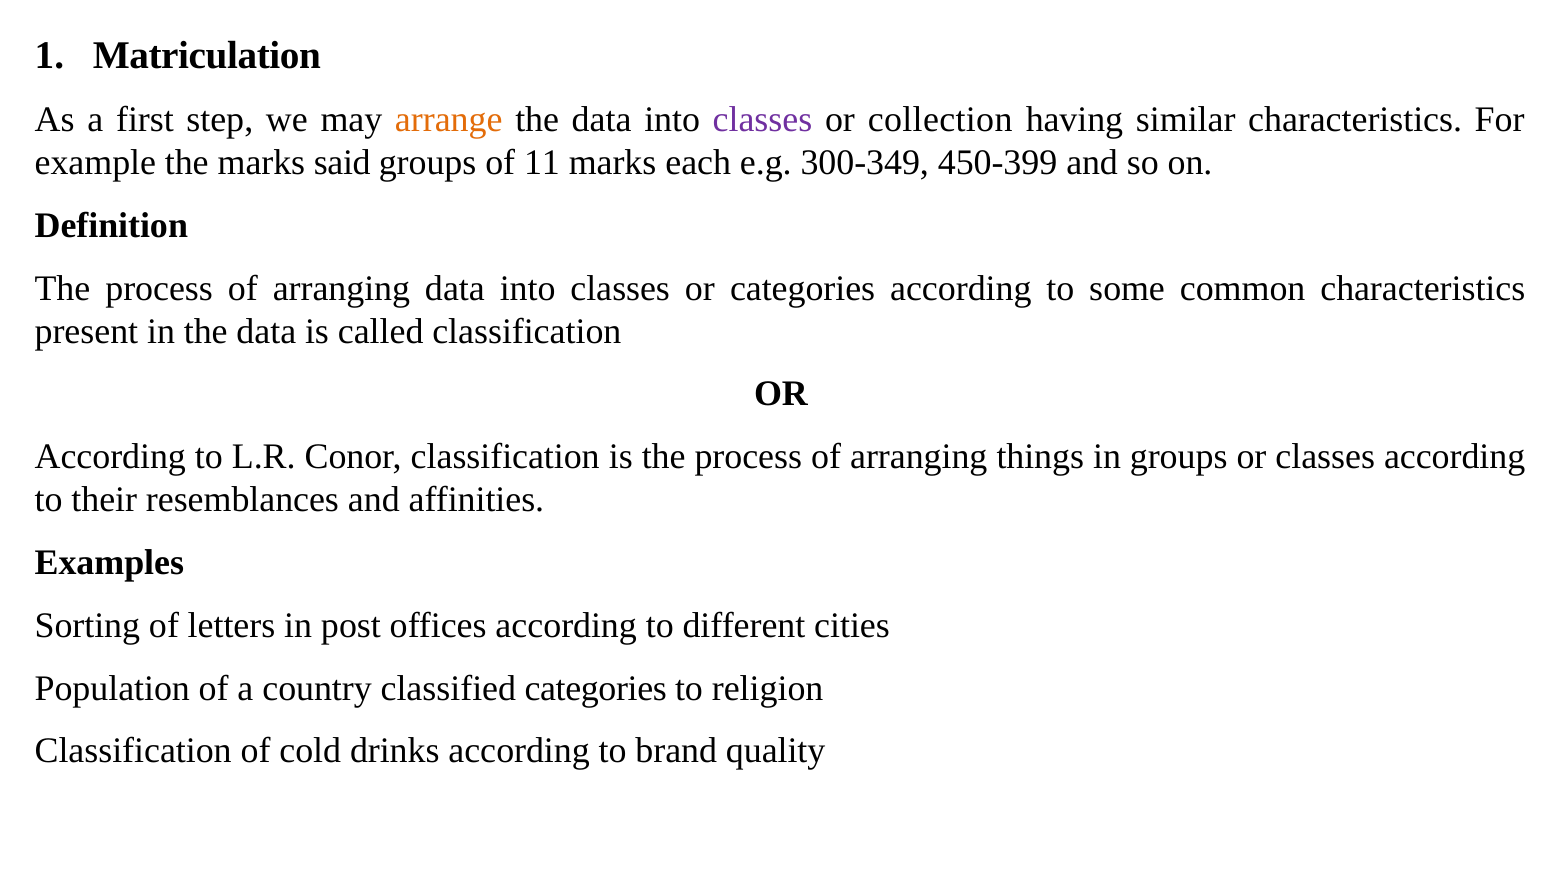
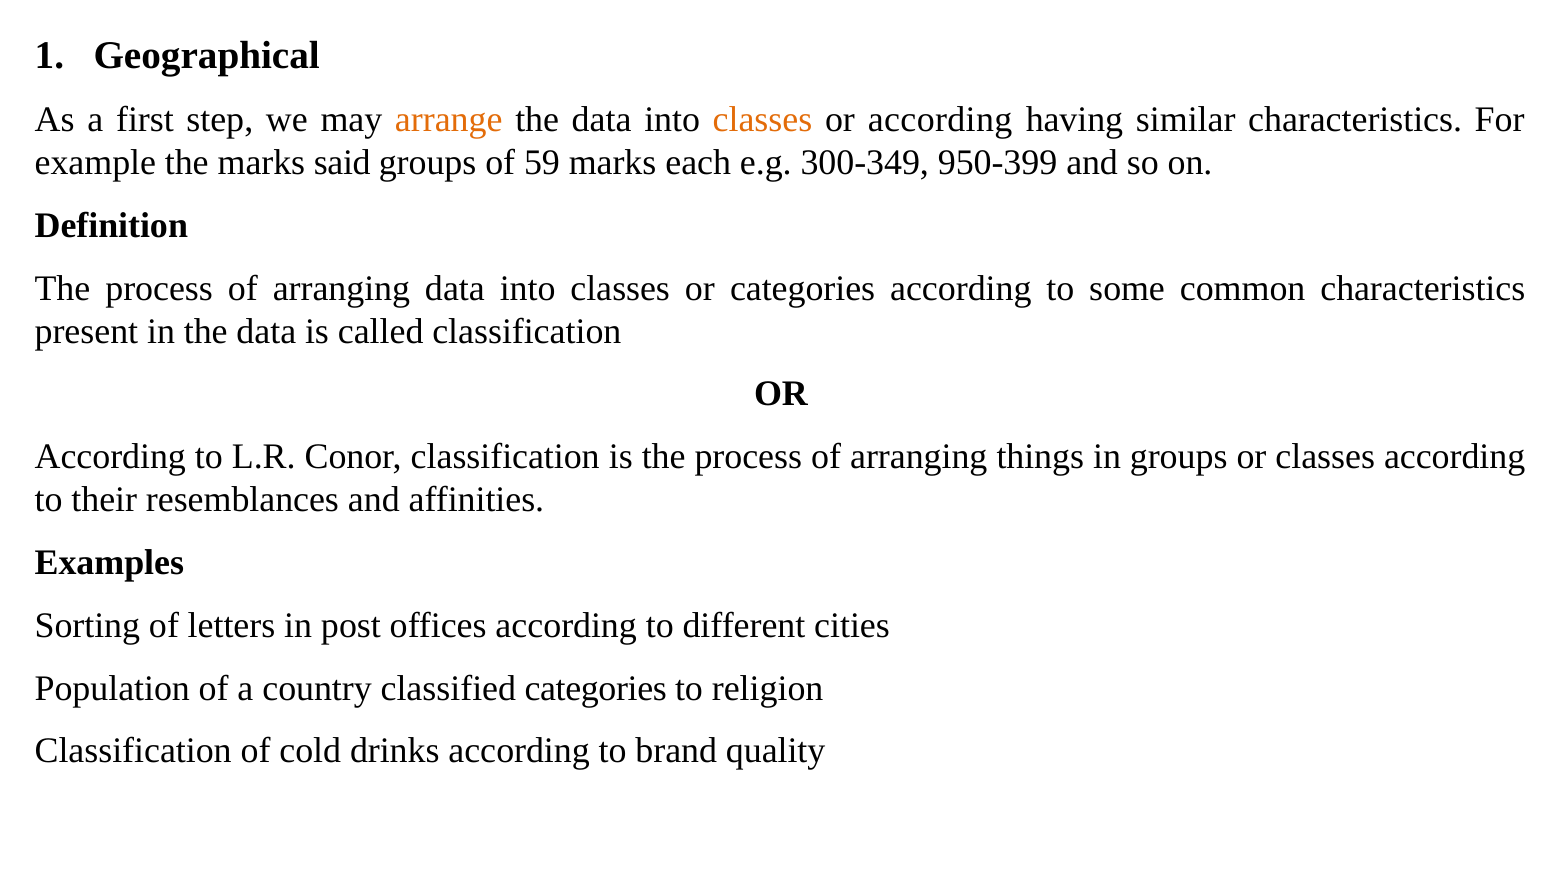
Matriculation: Matriculation -> Geographical
classes at (762, 120) colour: purple -> orange
collection at (940, 120): collection -> according
11: 11 -> 59
450-399: 450-399 -> 950-399
